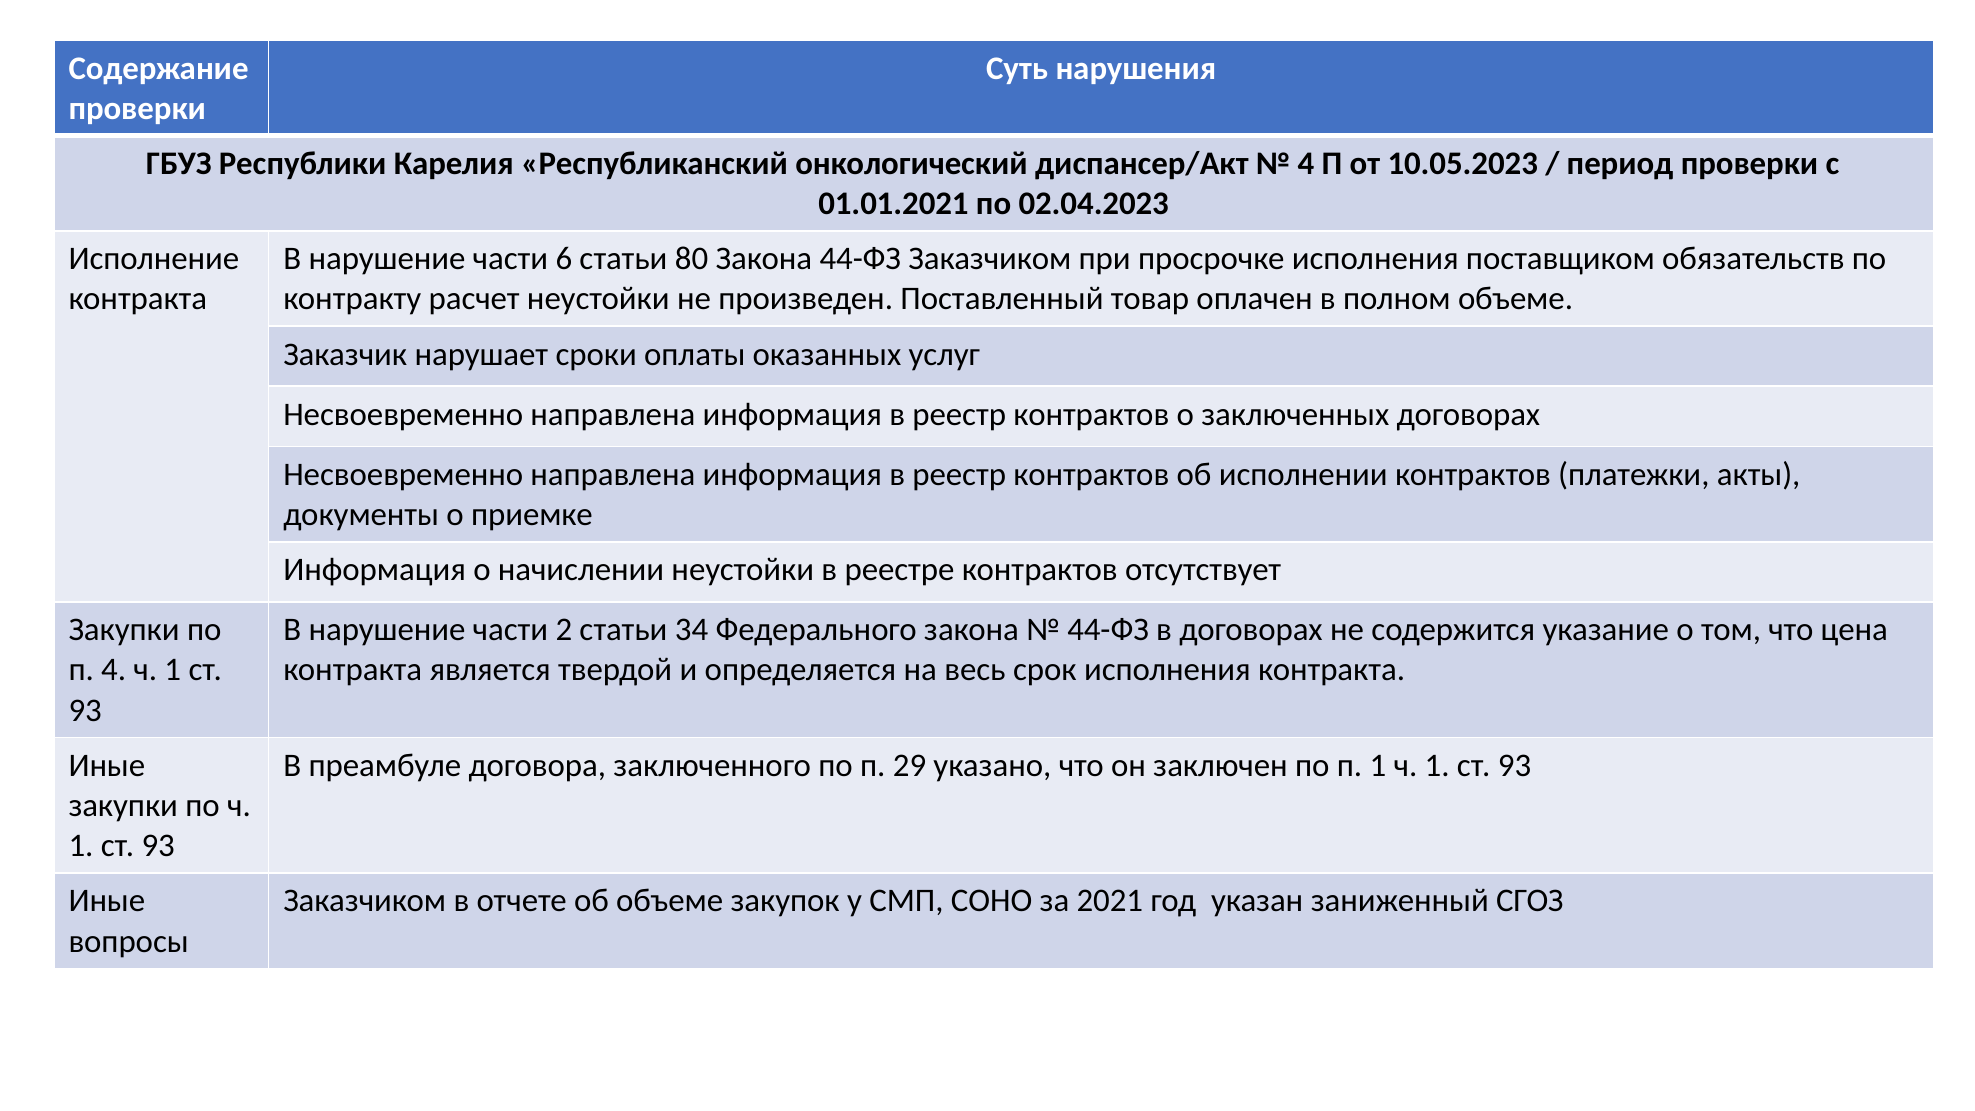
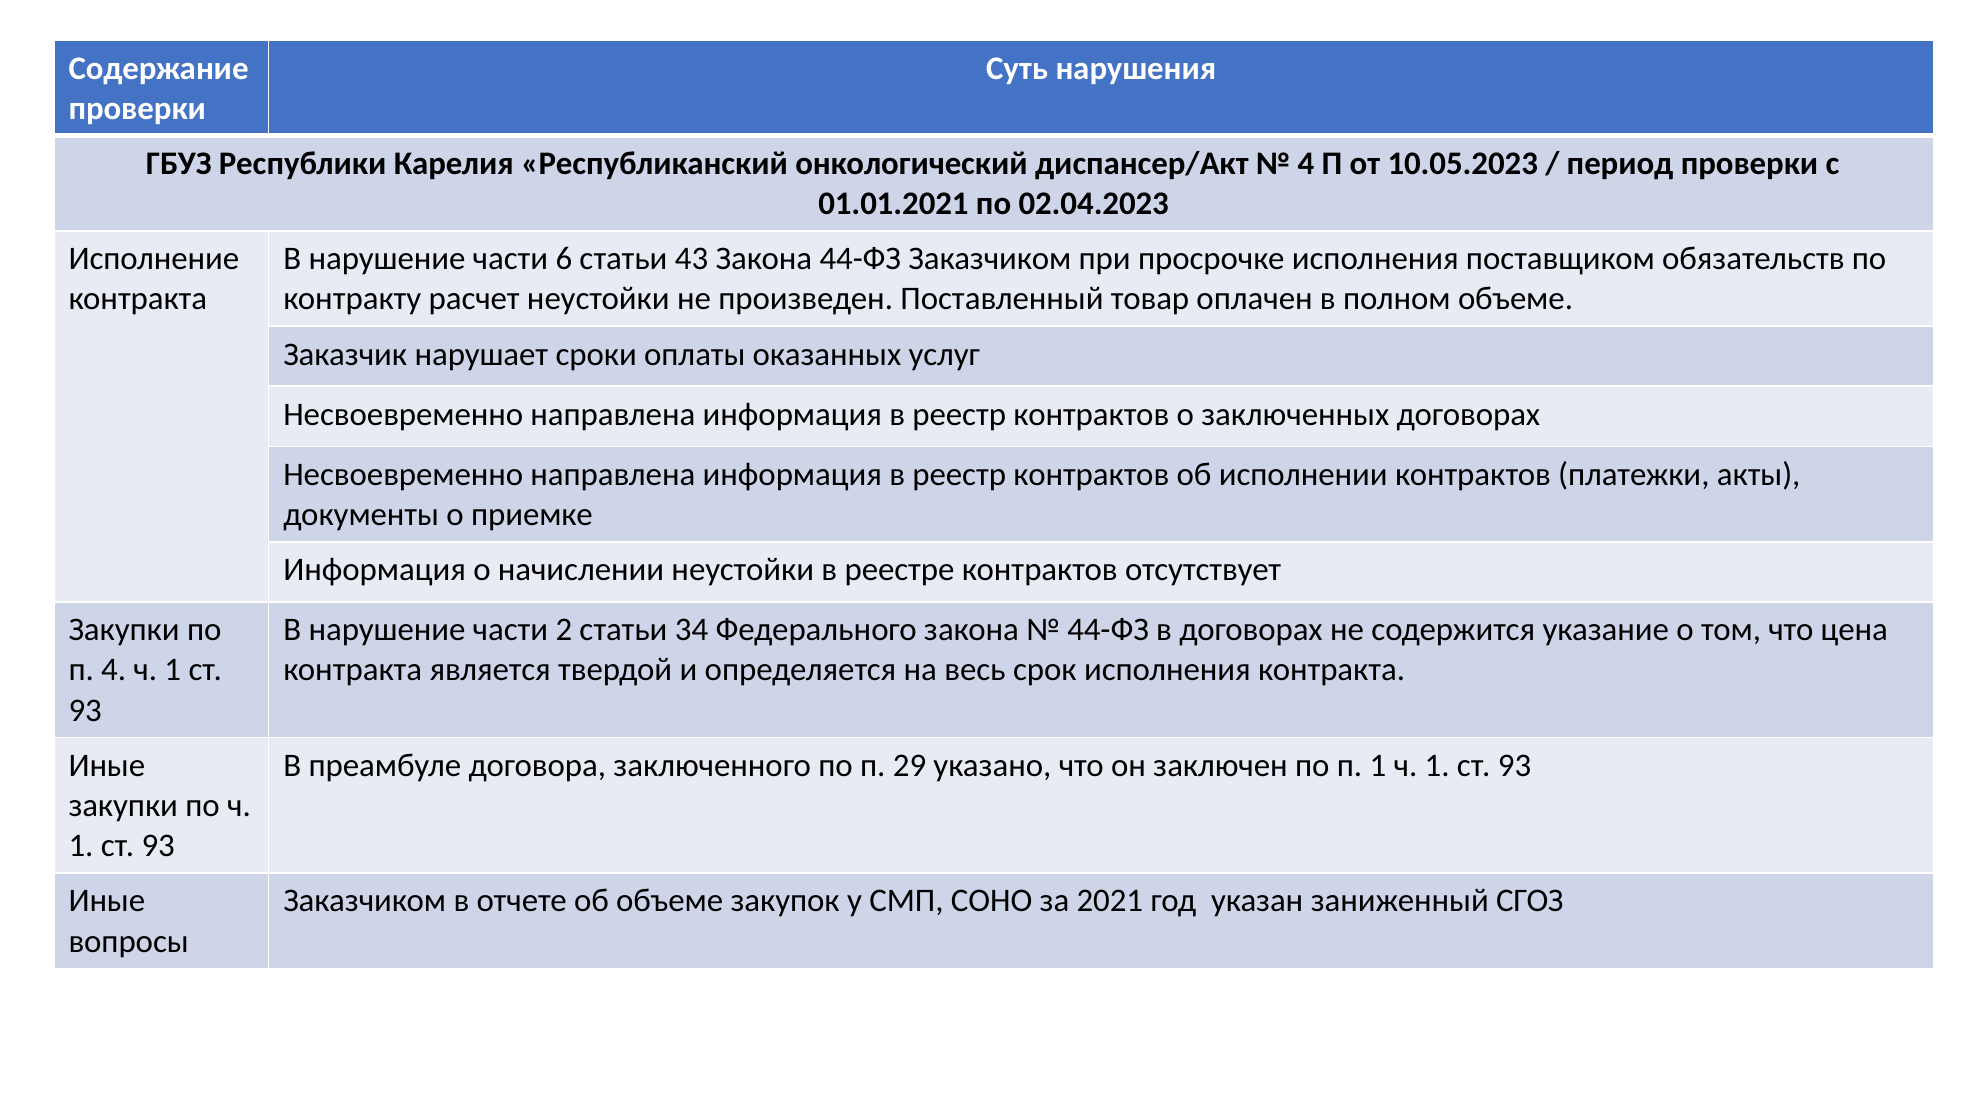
80: 80 -> 43
